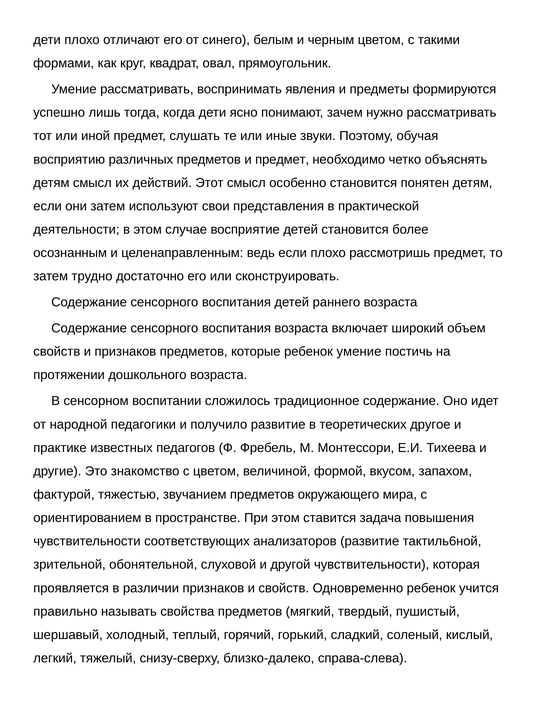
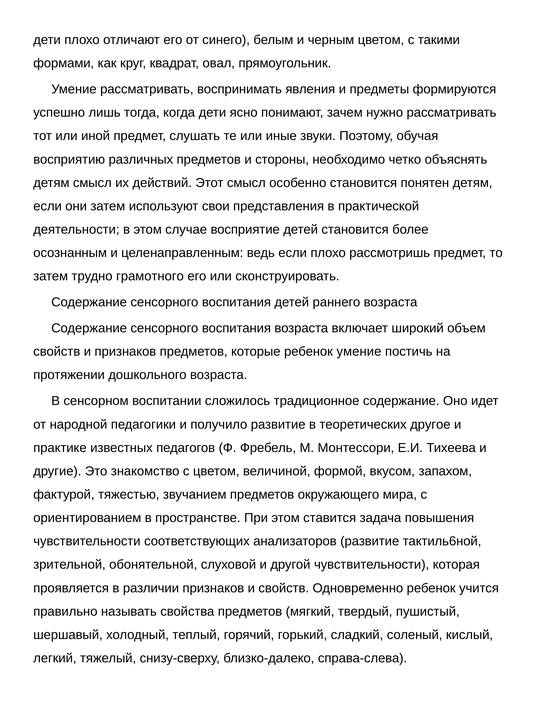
и предмет: предмет -> стороны
достаточно: достаточно -> грамотного
